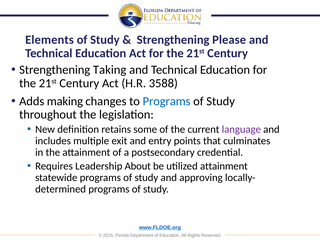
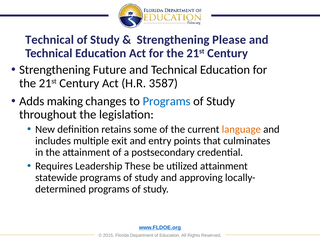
Elements at (50, 40): Elements -> Technical
Taking: Taking -> Future
3588: 3588 -> 3587
language colour: purple -> orange
About: About -> These
